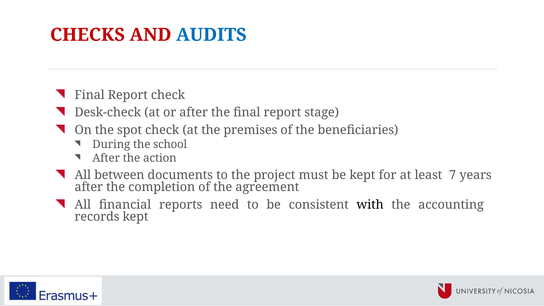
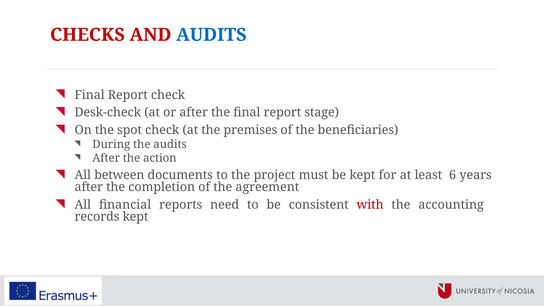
the school: school -> audits
7: 7 -> 6
with colour: black -> red
